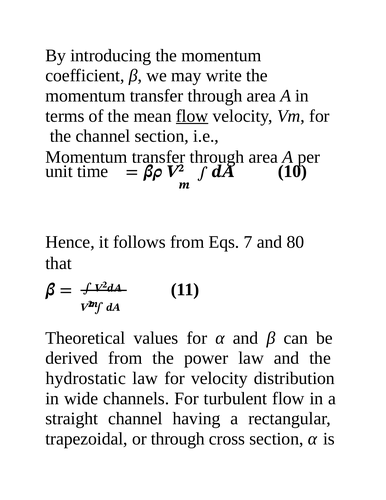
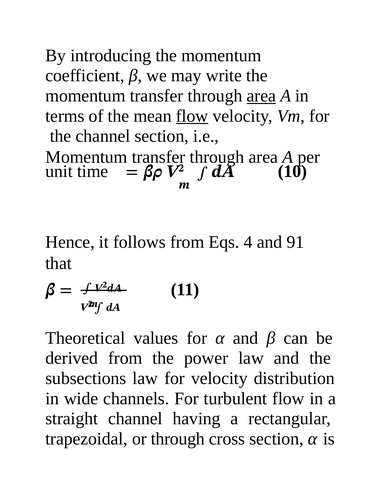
area at (261, 96) underline: none -> present
7: 7 -> 4
80: 80 -> 91
hydrostatic: hydrostatic -> subsections
